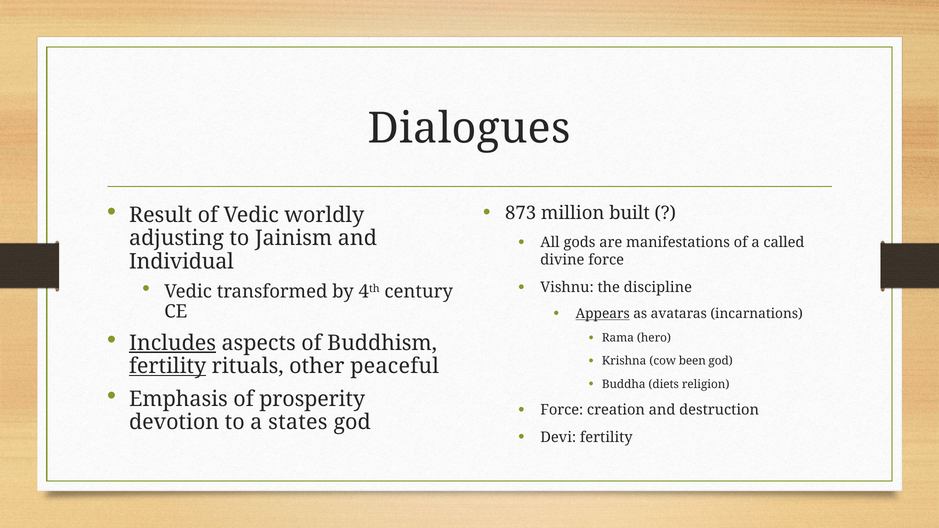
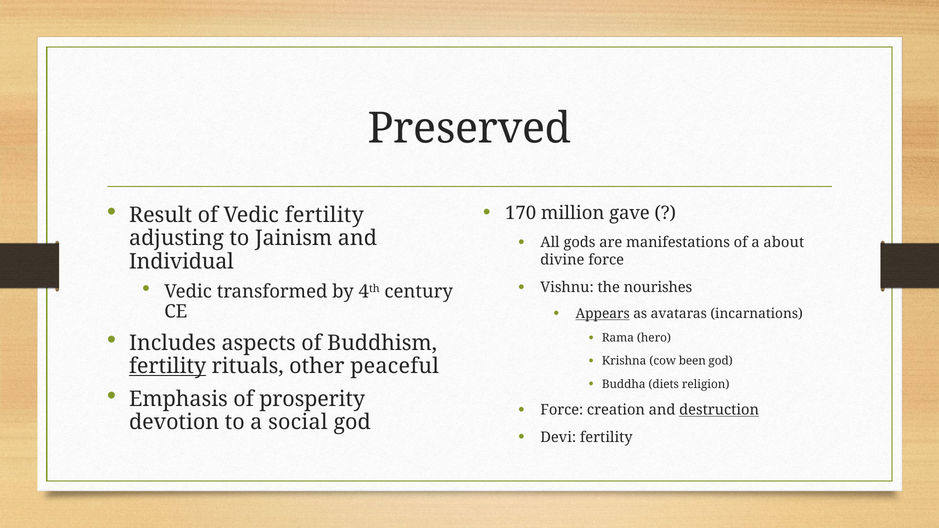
Dialogues: Dialogues -> Preserved
Vedic worldly: worldly -> fertility
873: 873 -> 170
built: built -> gave
called: called -> about
discipline: discipline -> nourishes
Includes underline: present -> none
destruction underline: none -> present
states: states -> social
